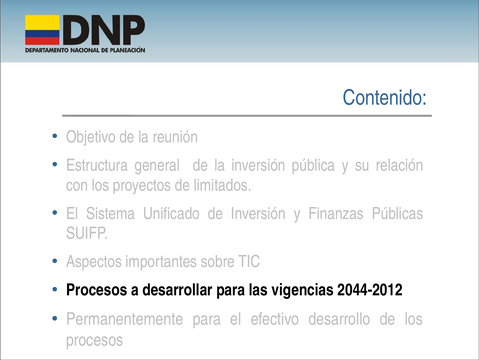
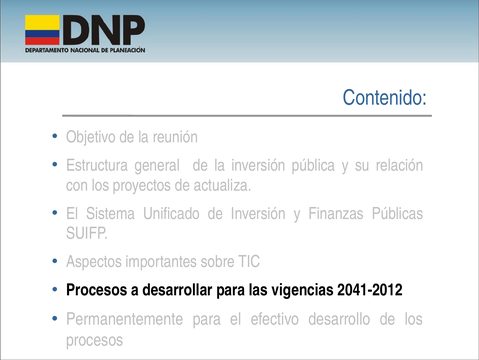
limitados: limitados -> actualiza
2044-2012: 2044-2012 -> 2041-2012
